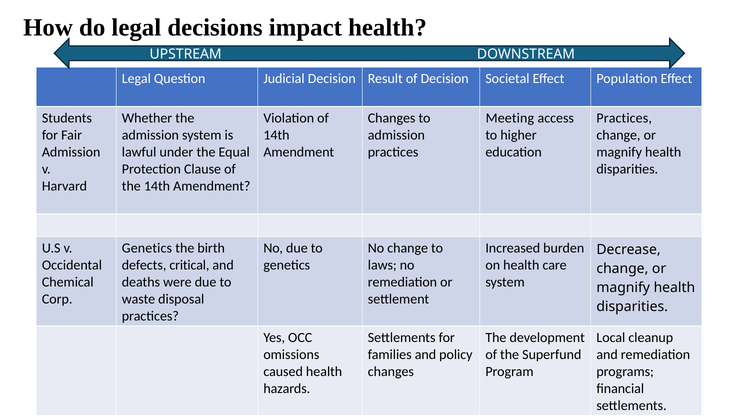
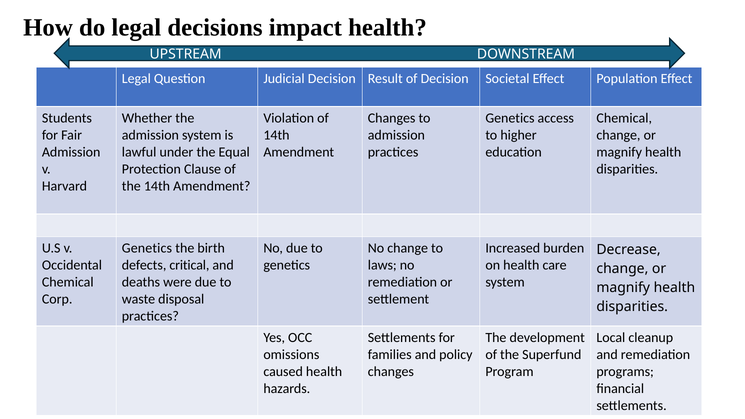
Meeting at (510, 118): Meeting -> Genetics
Practices at (624, 118): Practices -> Chemical
